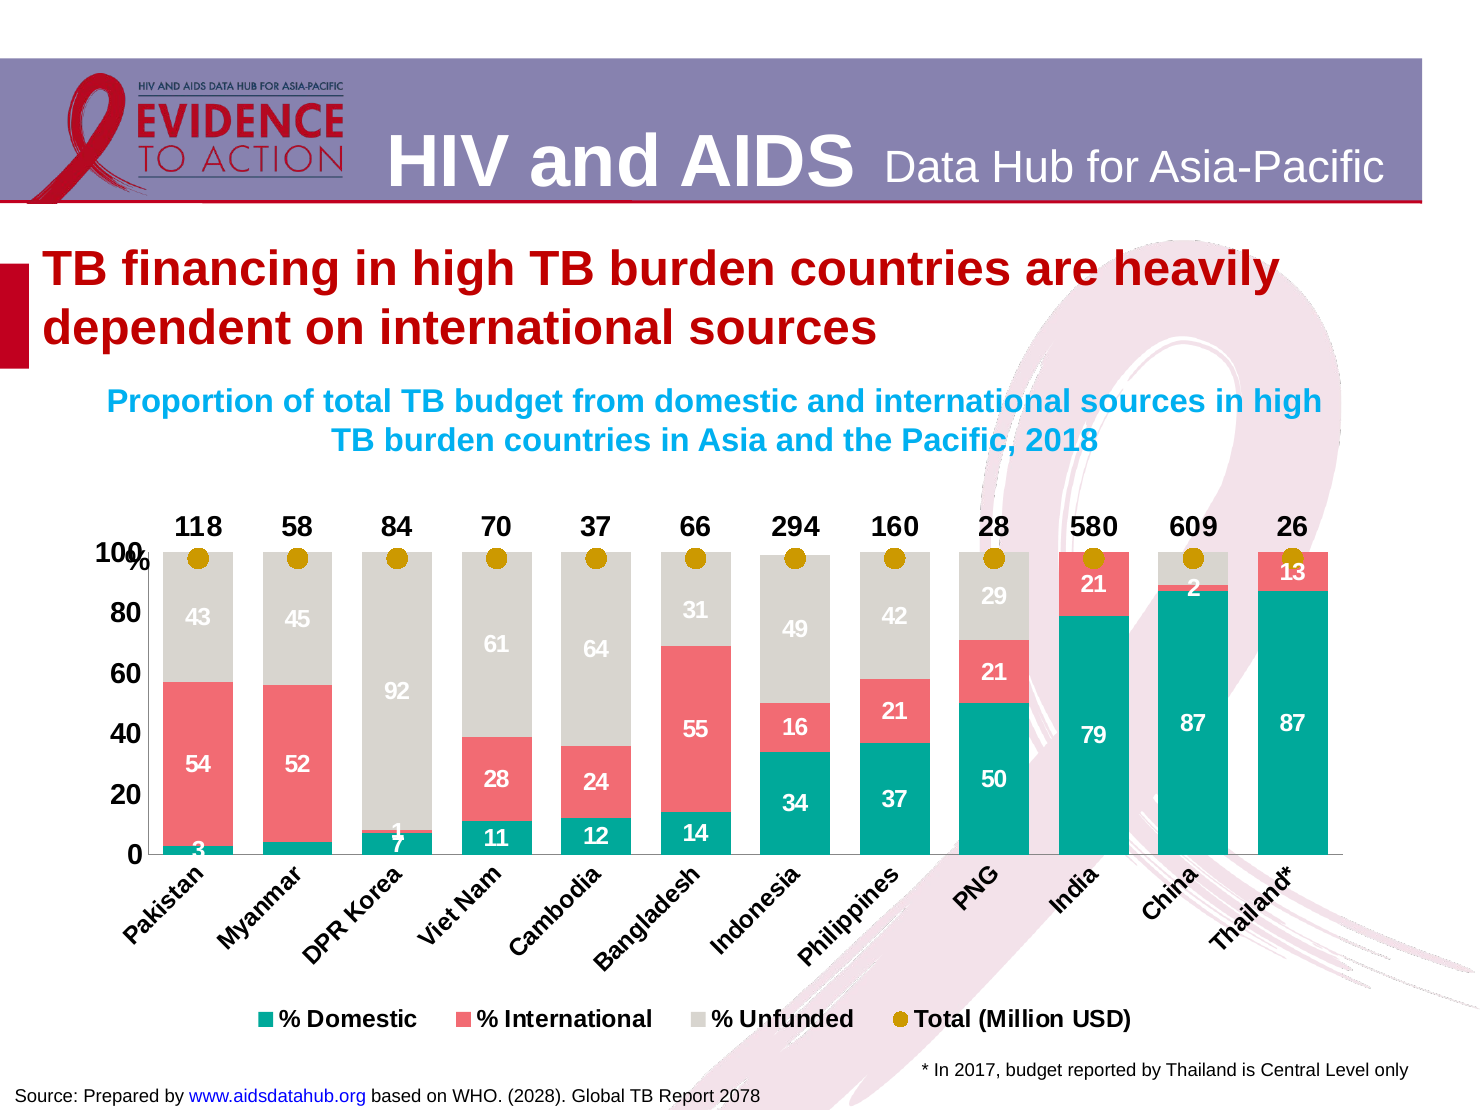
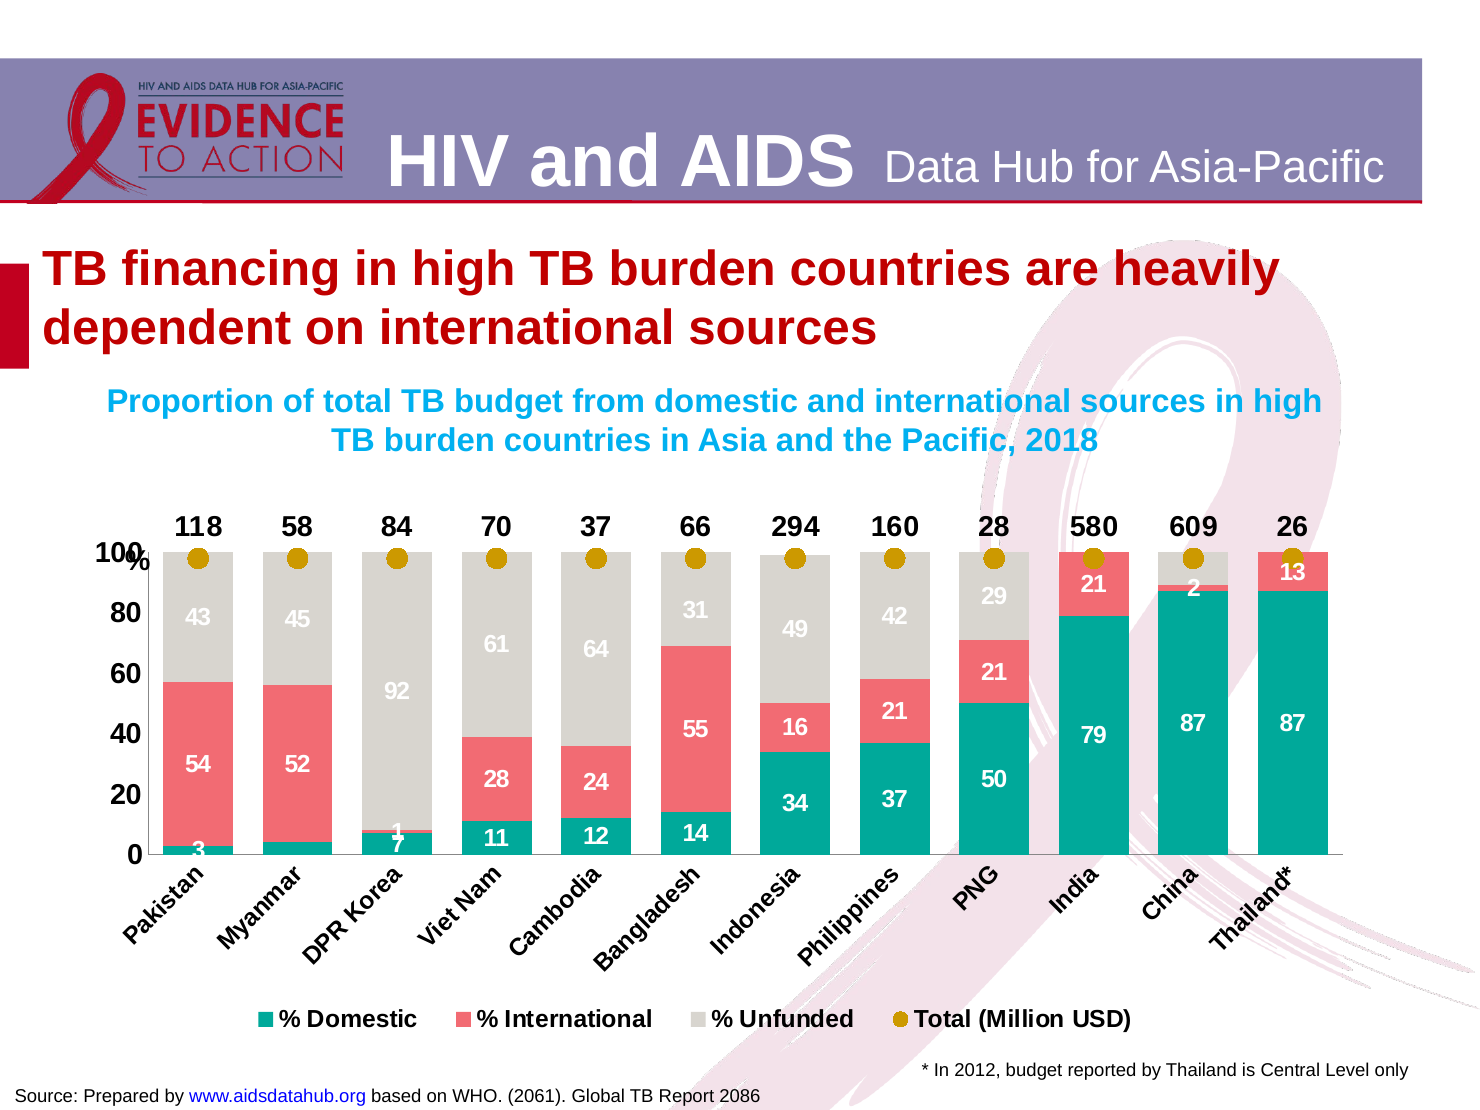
2017: 2017 -> 2012
2028: 2028 -> 2061
2078: 2078 -> 2086
